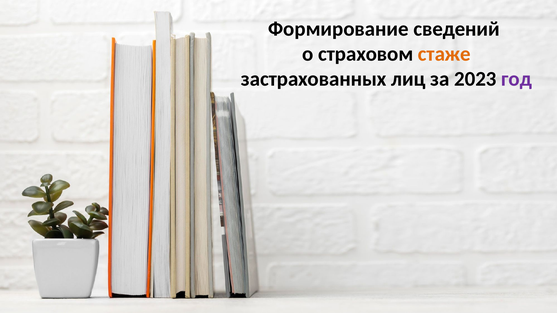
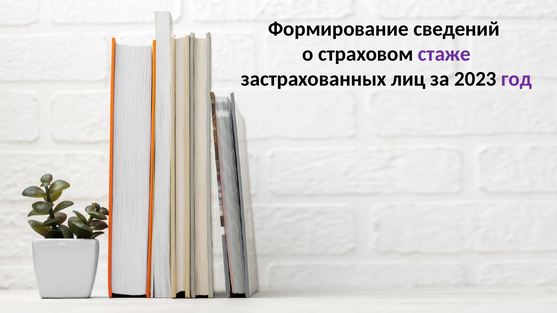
стаже colour: orange -> purple
